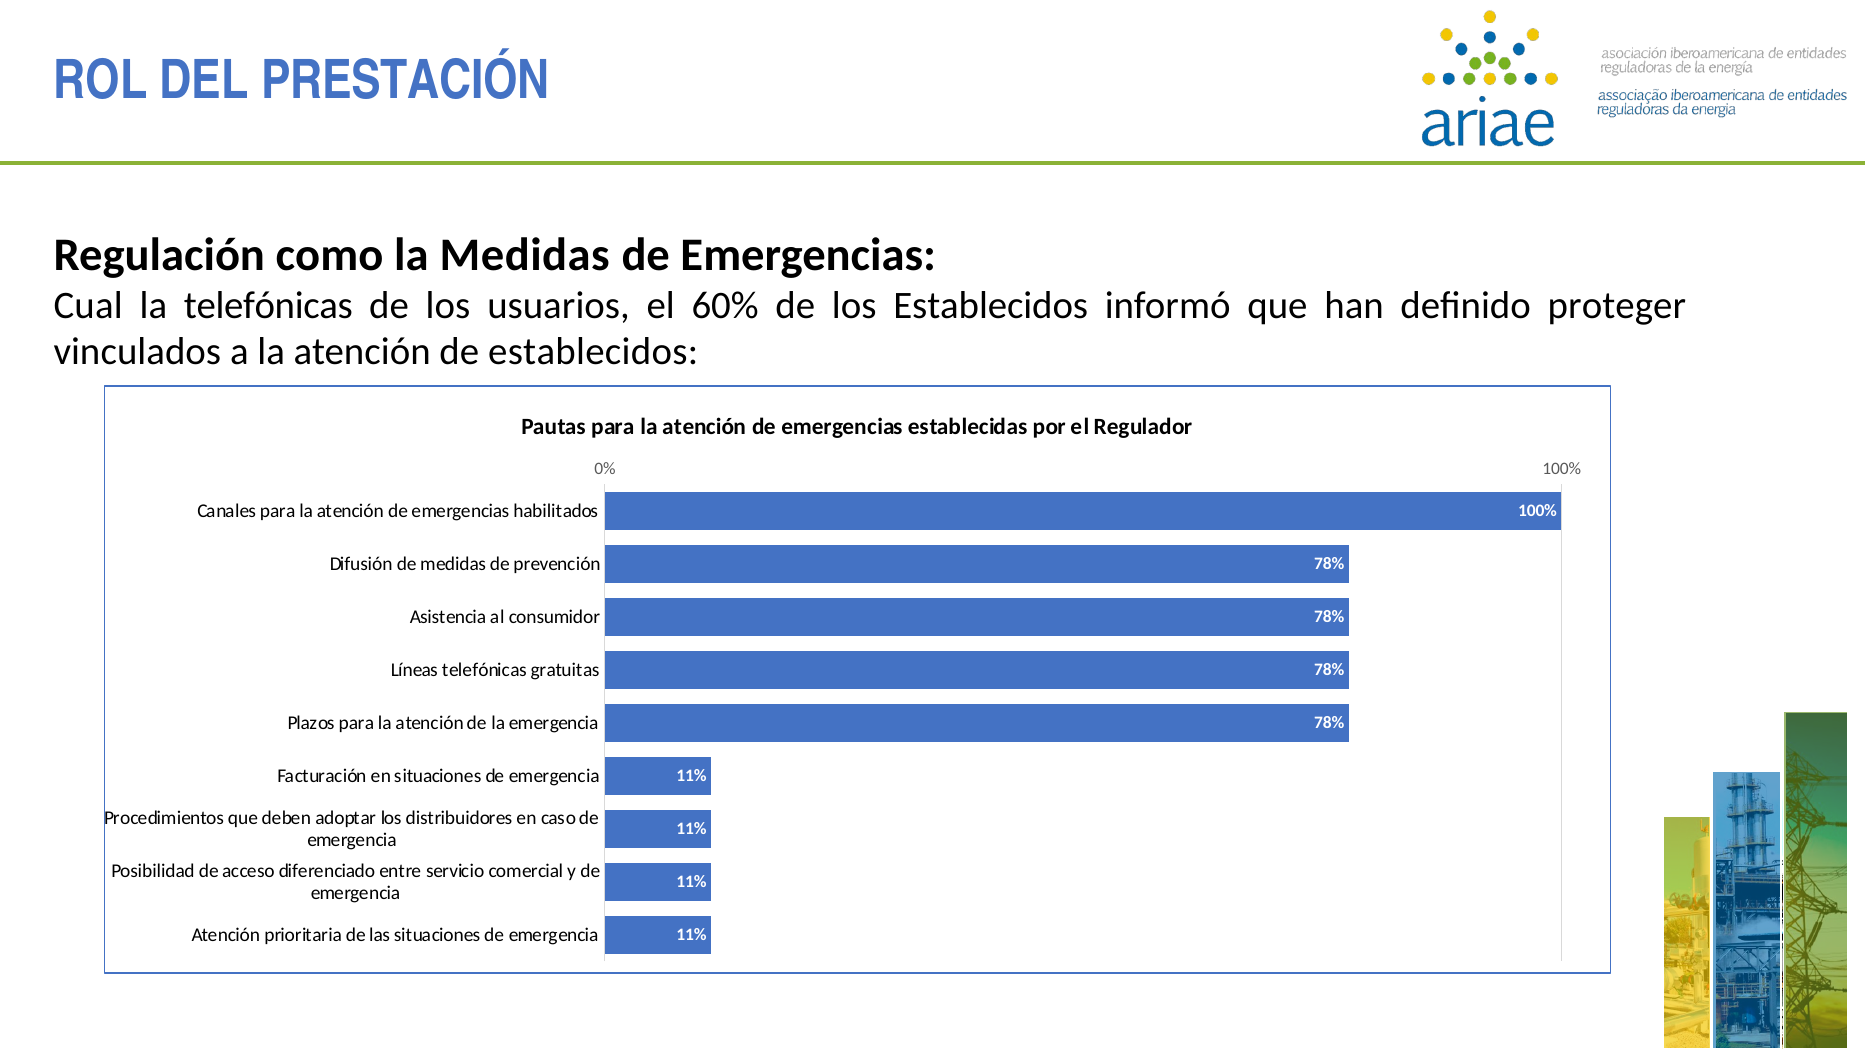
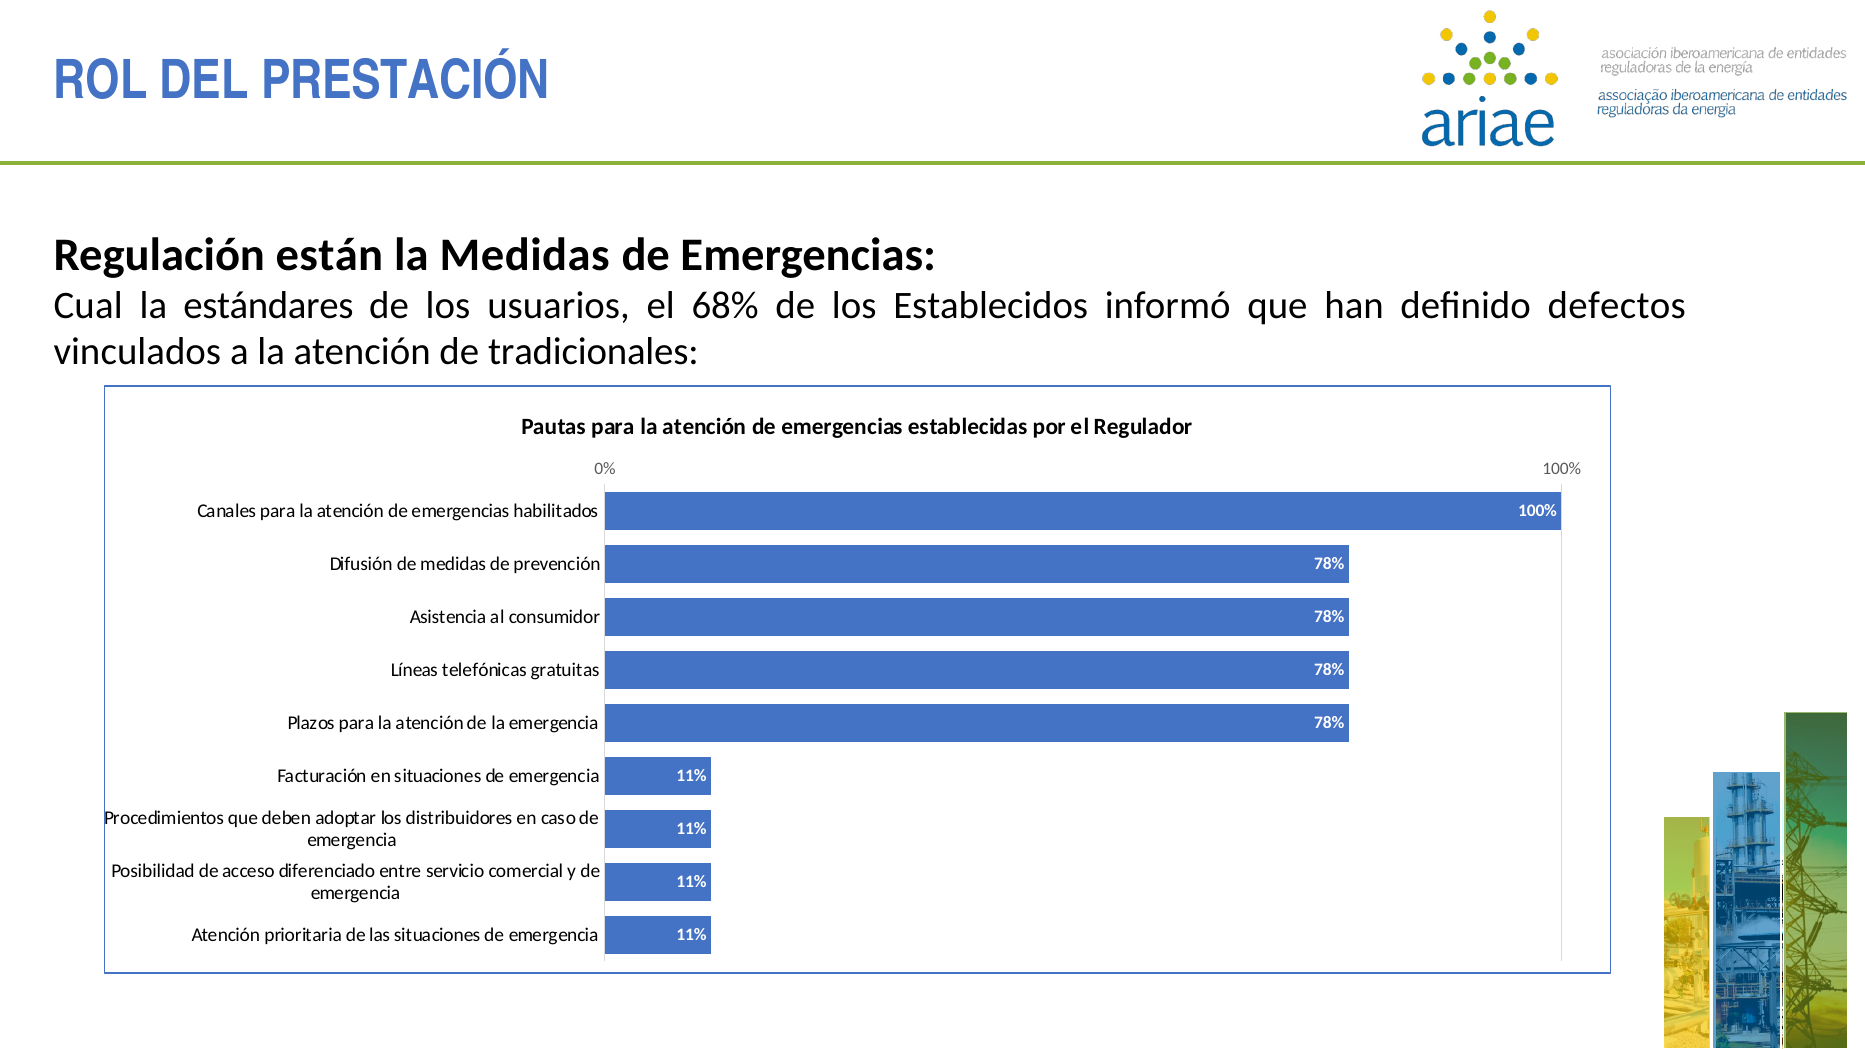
como: como -> están
la telefónicas: telefónicas -> estándares
60%: 60% -> 68%
proteger: proteger -> defectos
de establecidos: establecidos -> tradicionales
